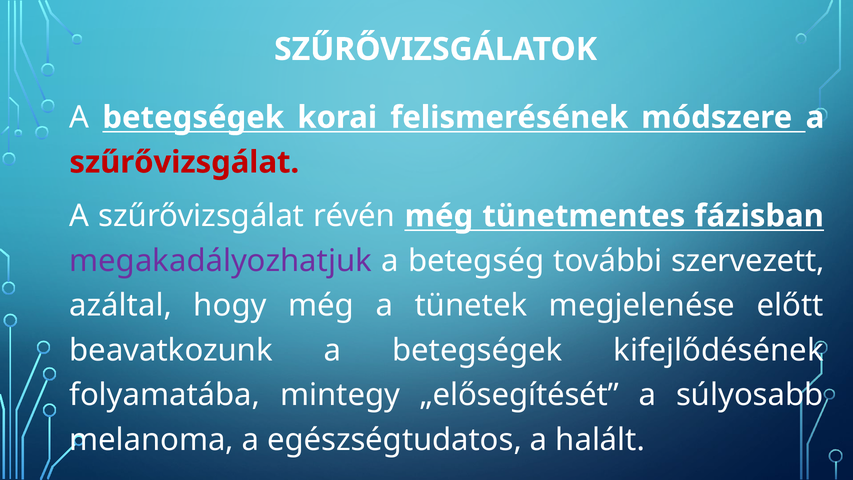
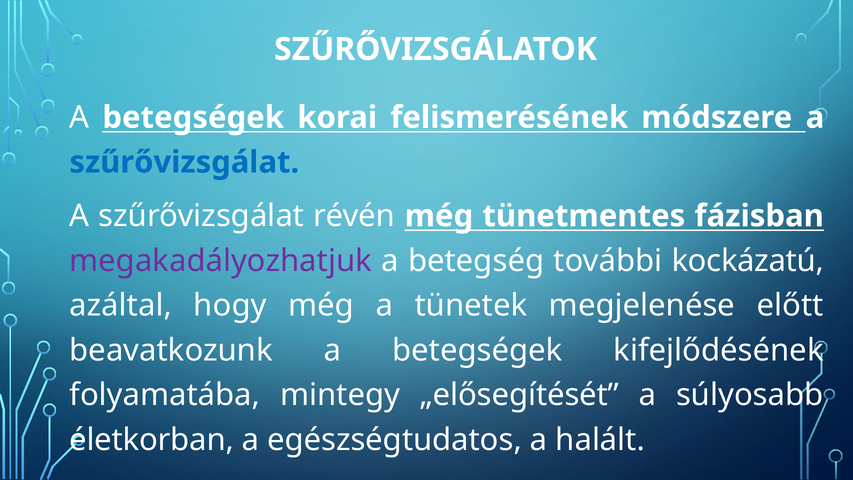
szűrővizsgálat at (184, 162) colour: red -> blue
szervezett: szervezett -> kockázatú
melanoma: melanoma -> életkorban
